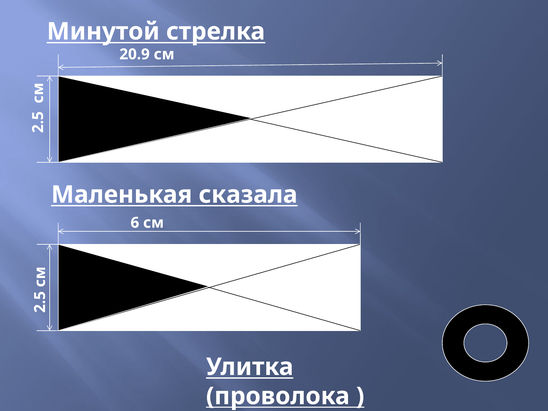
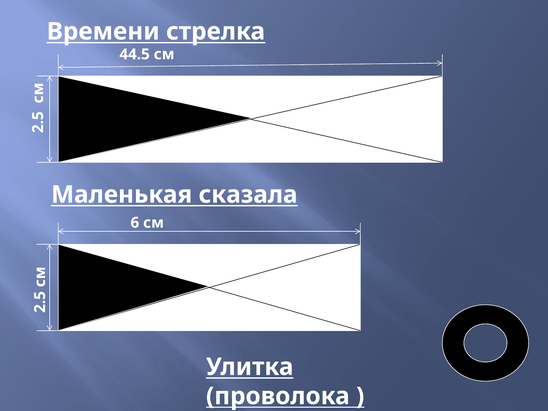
Минутой: Минутой -> Времени
20.9: 20.9 -> 44.5
